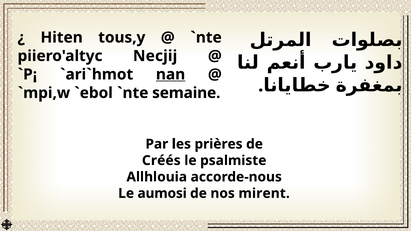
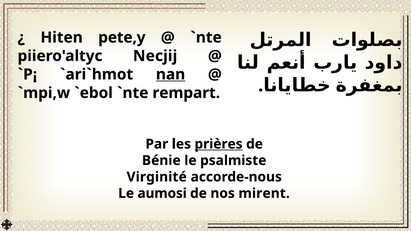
tous,y: tous,y -> pete,y
semaine: semaine -> rempart
prières underline: none -> present
Créés: Créés -> Bénie
Allhlouia: Allhlouia -> Virginité
